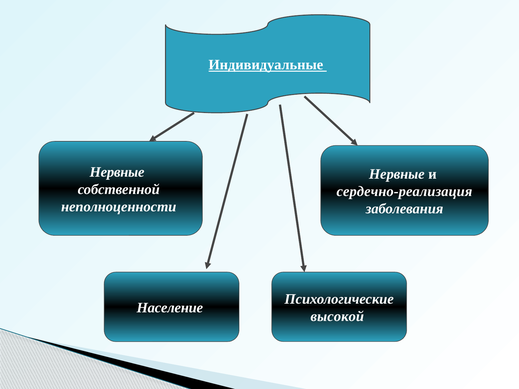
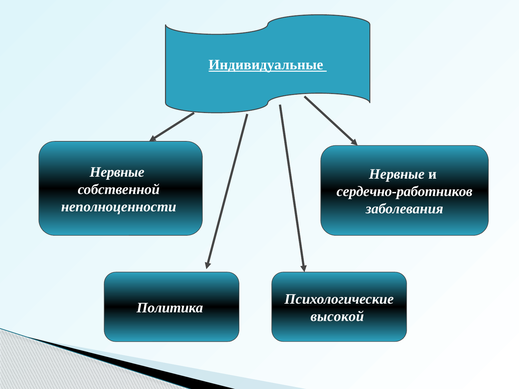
сердечно-реализация: сердечно-реализация -> сердечно-работников
Население: Население -> Политика
